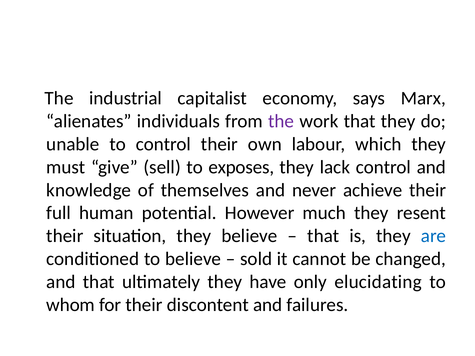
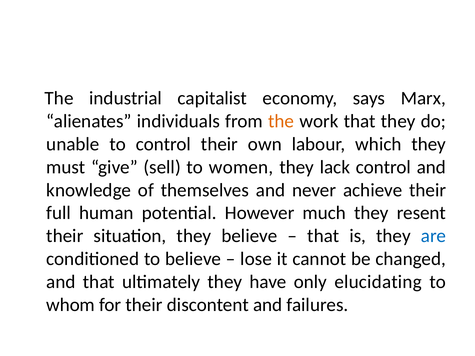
the at (281, 121) colour: purple -> orange
exposes: exposes -> women
sold: sold -> lose
